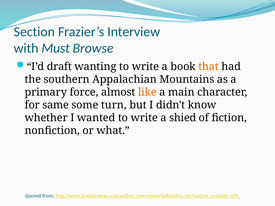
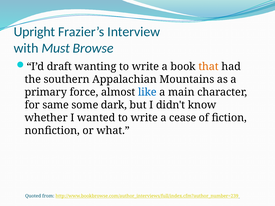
Section: Section -> Upright
like colour: orange -> blue
turn: turn -> dark
shied: shied -> cease
